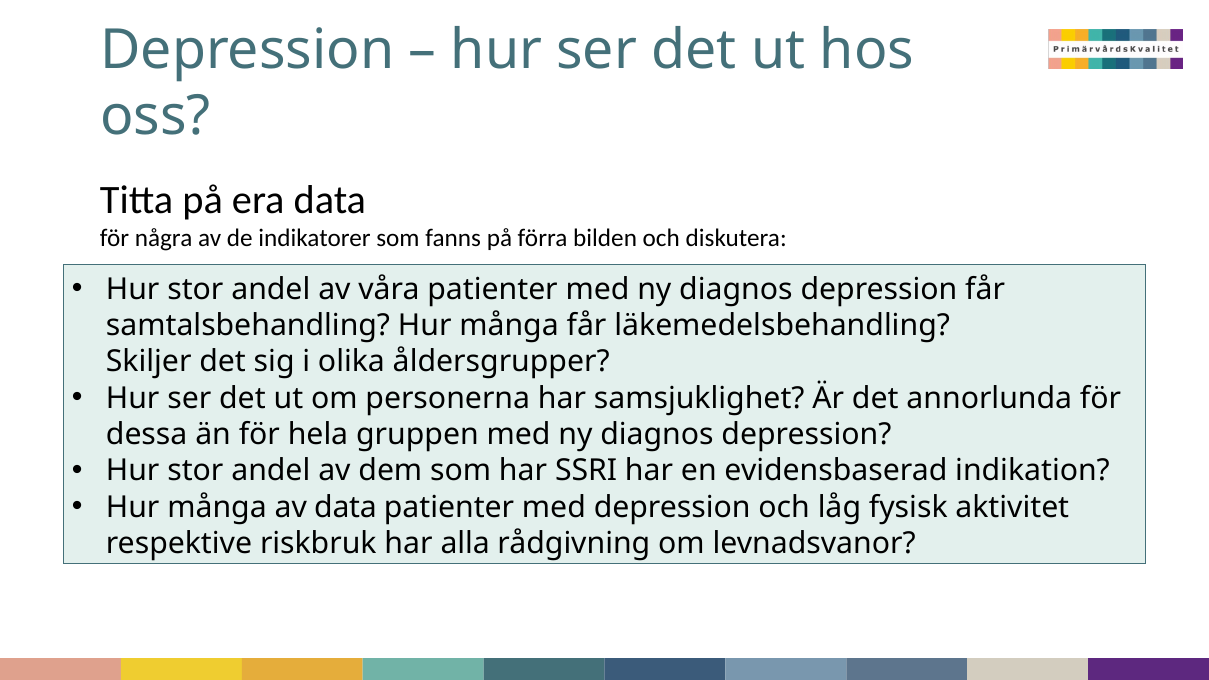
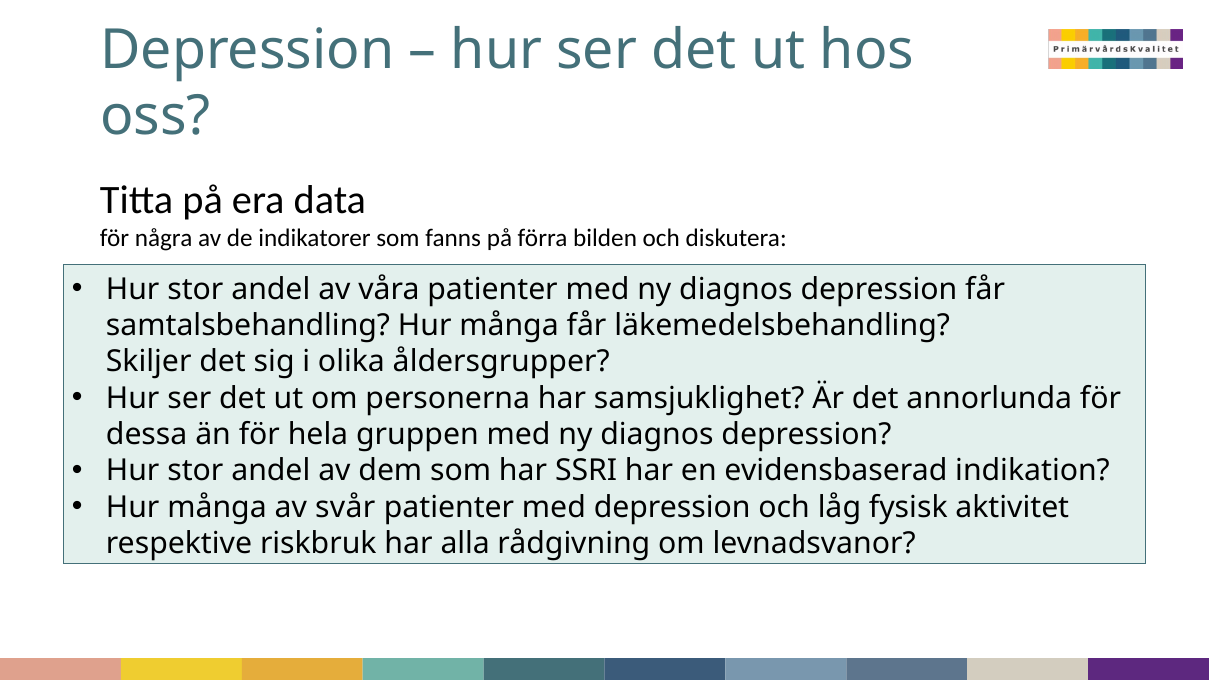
av data: data -> svår
